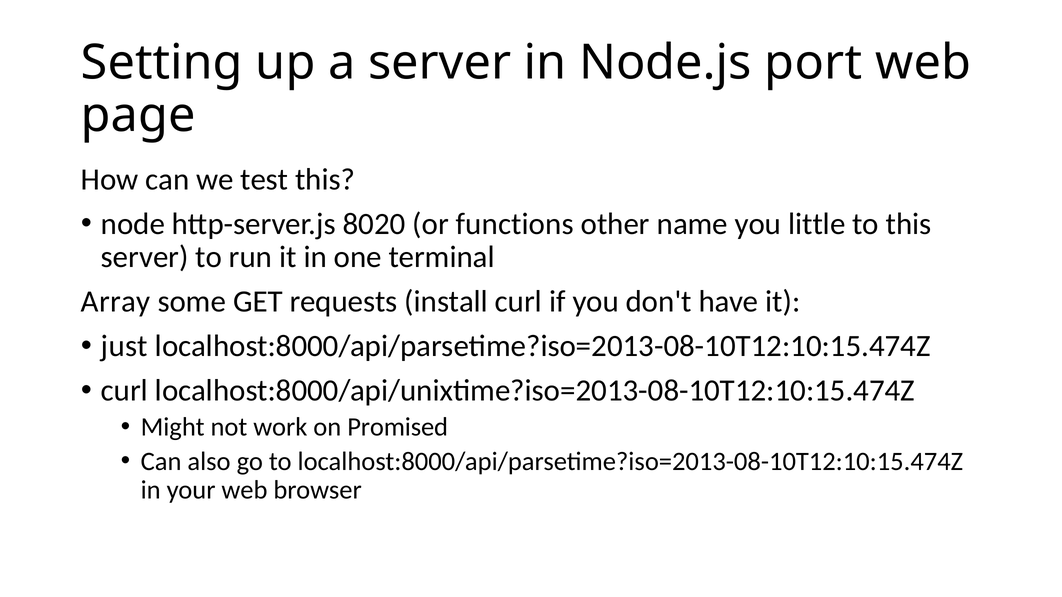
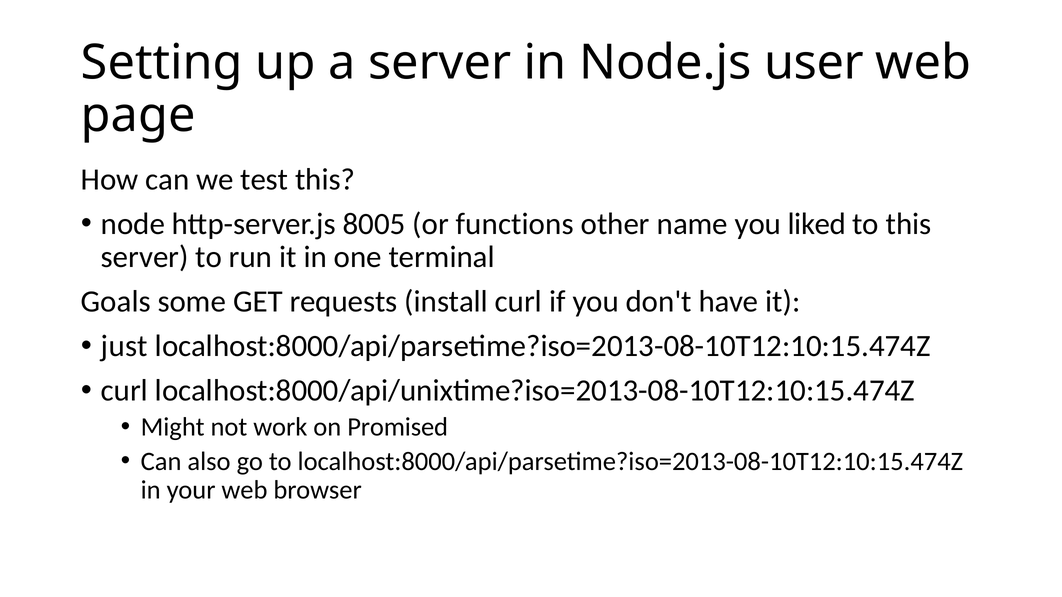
port: port -> user
8020: 8020 -> 8005
little: little -> liked
Array: Array -> Goals
